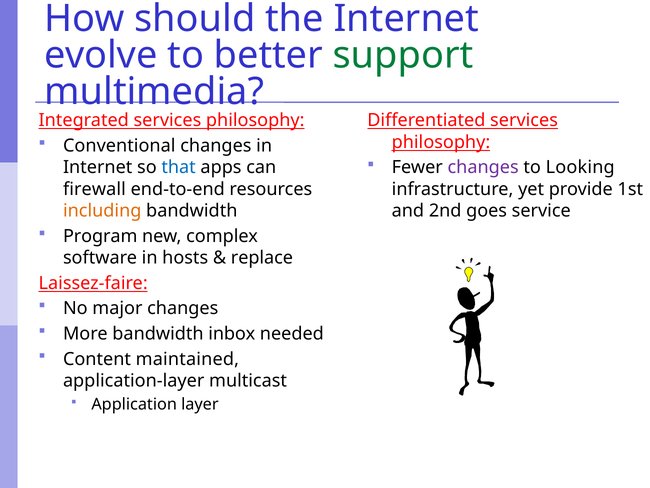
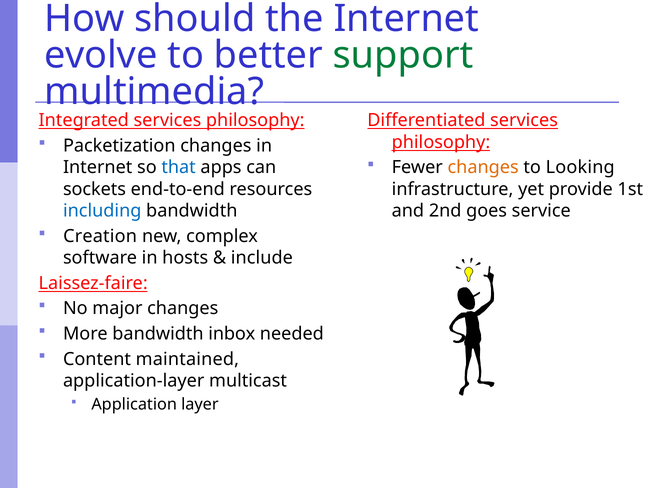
Conventional: Conventional -> Packetization
changes at (483, 167) colour: purple -> orange
firewall: firewall -> sockets
including colour: orange -> blue
Program: Program -> Creation
replace: replace -> include
